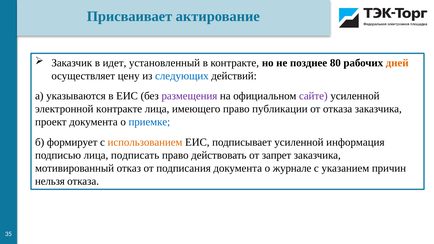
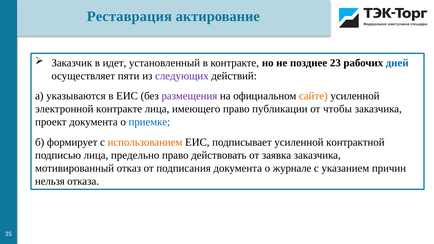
Присваивает: Присваивает -> Реставрация
80: 80 -> 23
дней colour: orange -> blue
цену: цену -> пяти
следующих colour: blue -> purple
сайте colour: purple -> orange
от отказа: отказа -> чтобы
информация: информация -> контрактной
подписать: подписать -> предельно
запрет: запрет -> заявка
